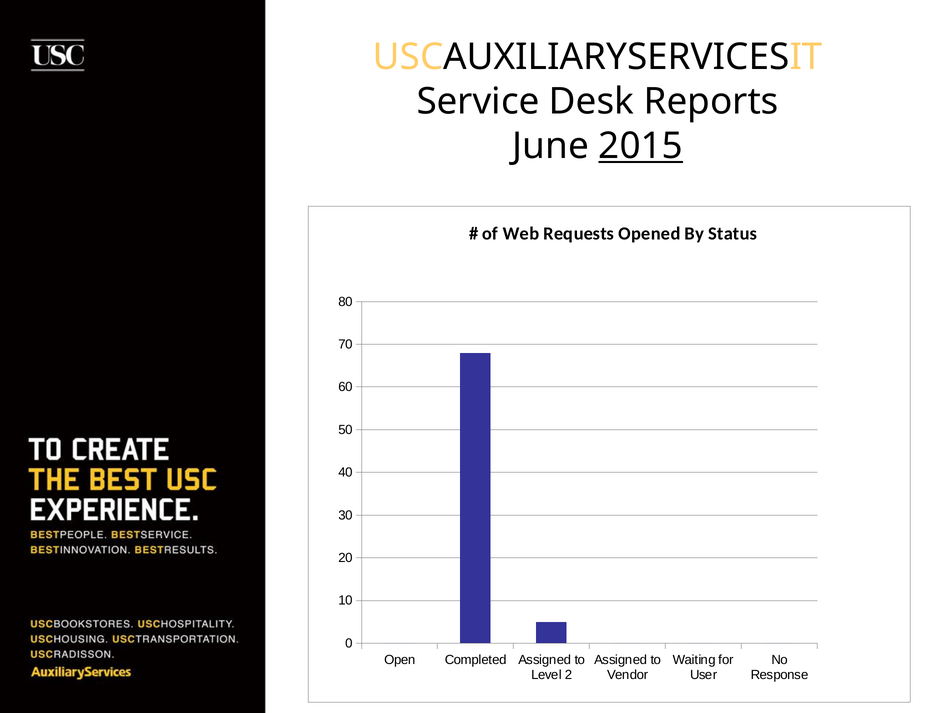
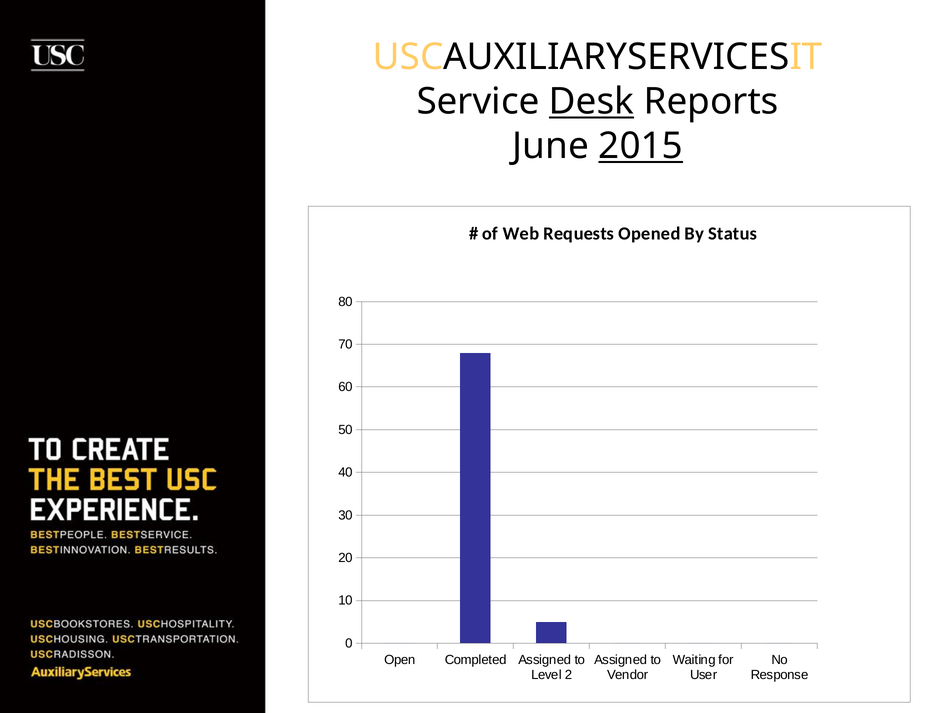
Desk underline: none -> present
